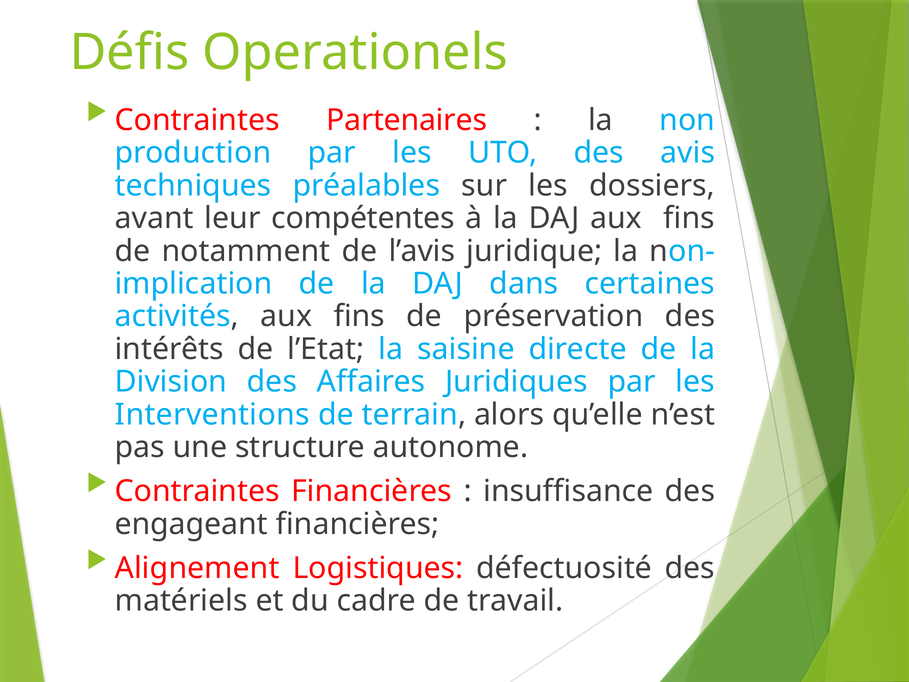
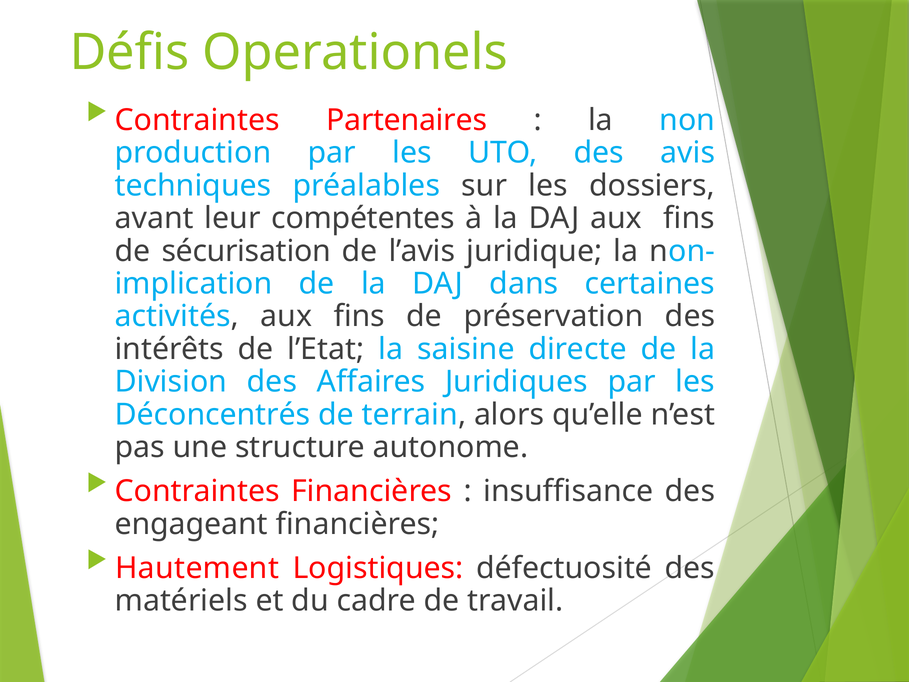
notamment: notamment -> sécurisation
Interventions: Interventions -> Déconcentrés
Alignement: Alignement -> Hautement
